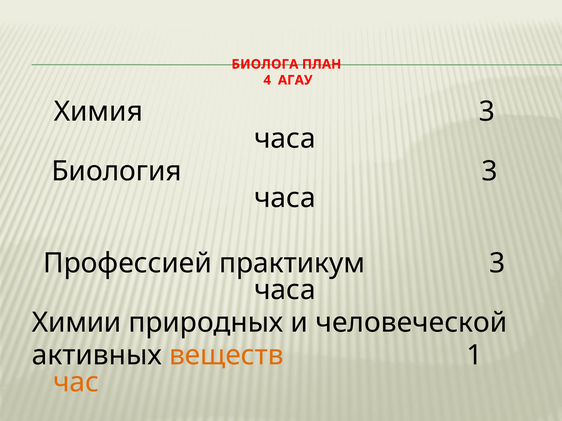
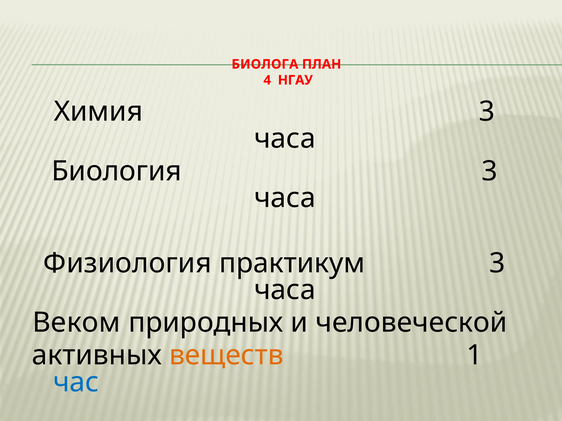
АГАУ: АГАУ -> НГАУ
Профессией at (128, 263): Профессией -> Физиология
Химии: Химии -> Веком
час colour: orange -> blue
